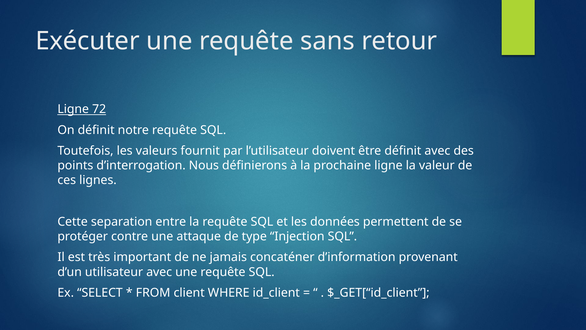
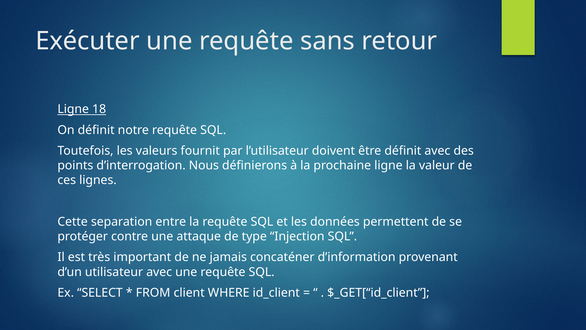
72: 72 -> 18
